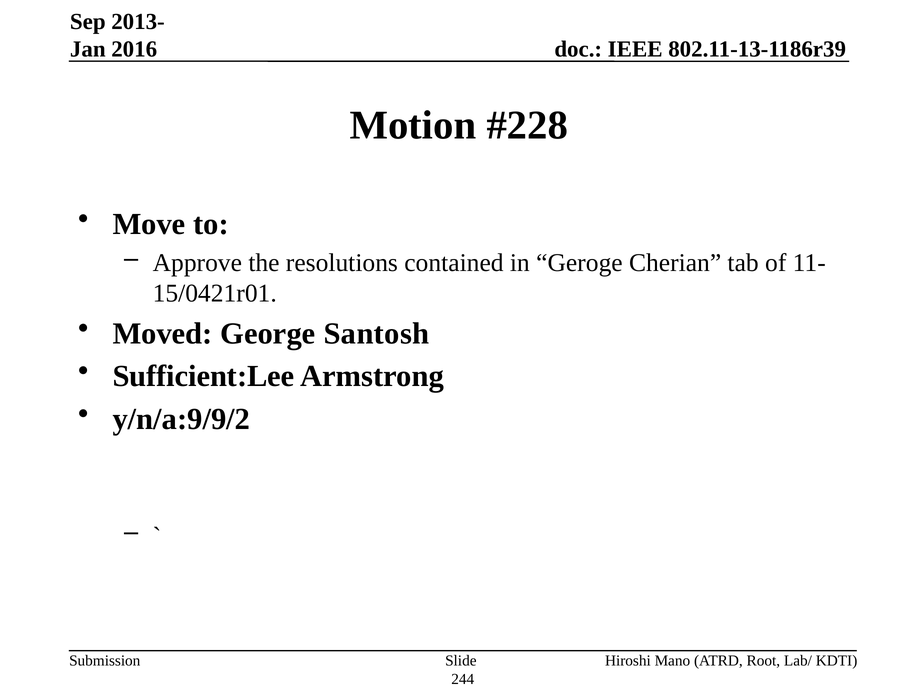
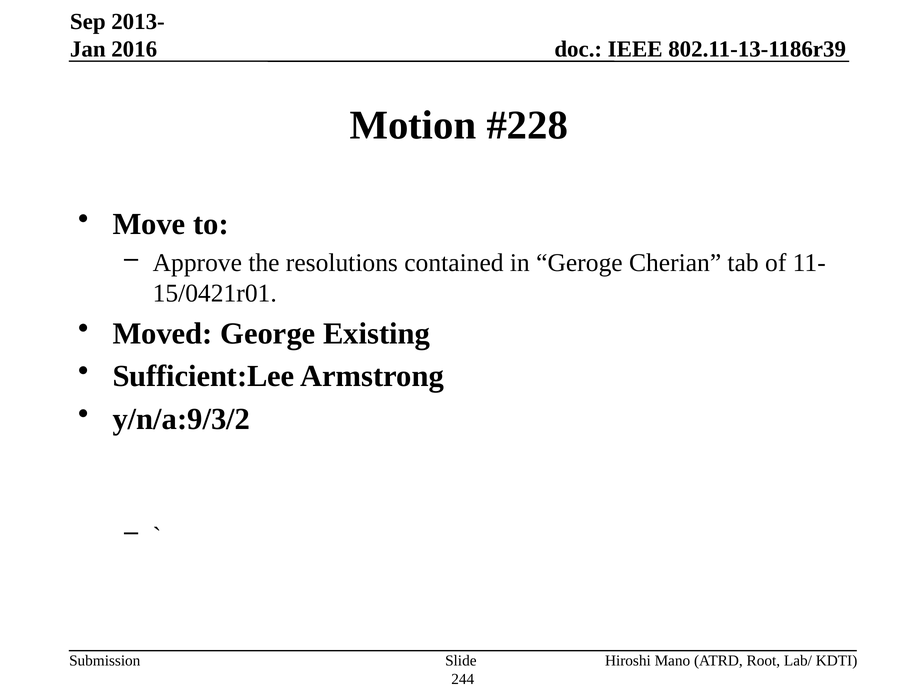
Santosh: Santosh -> Existing
y/n/a:9/9/2: y/n/a:9/9/2 -> y/n/a:9/3/2
